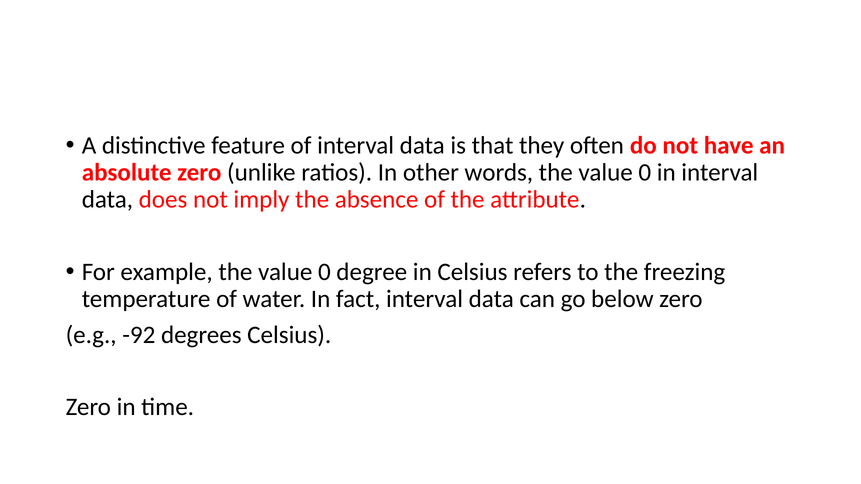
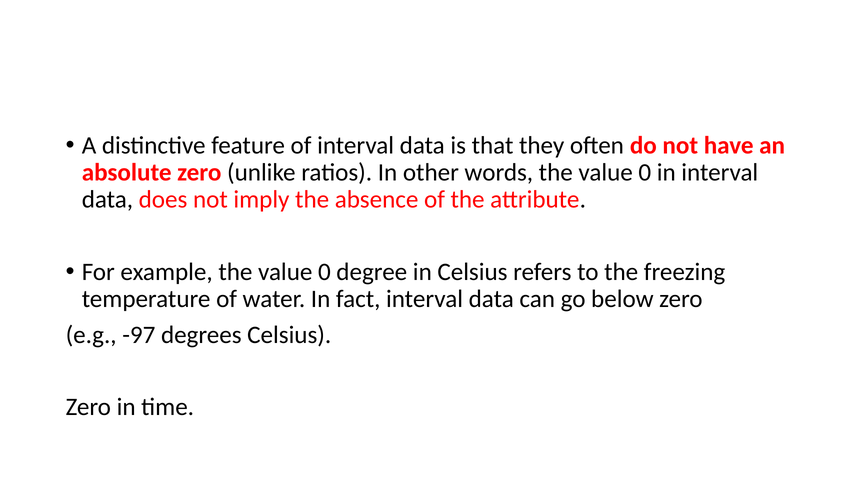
-92: -92 -> -97
